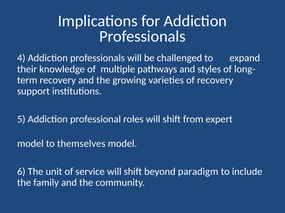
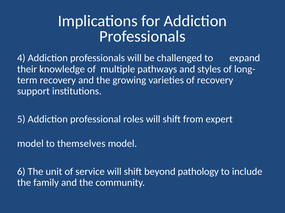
paradigm: paradigm -> pathology
